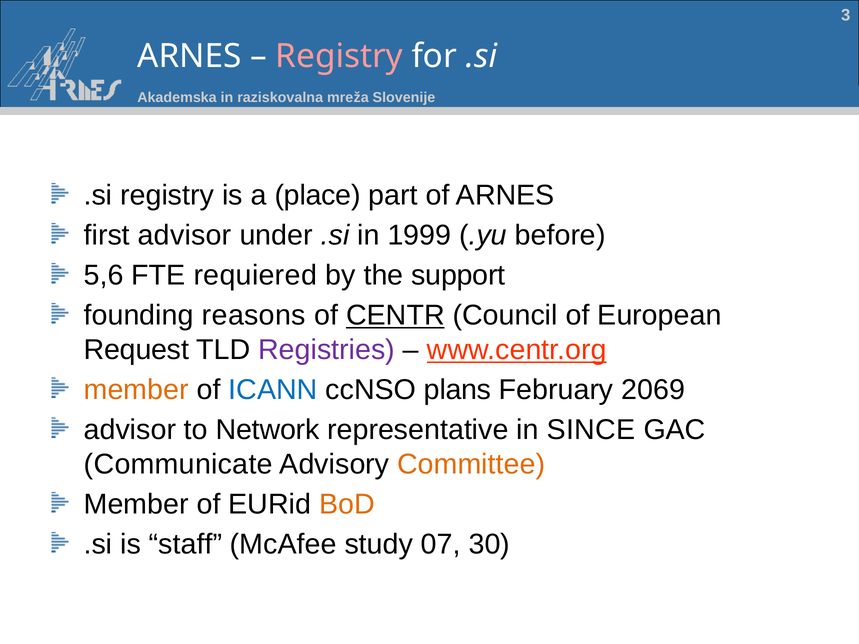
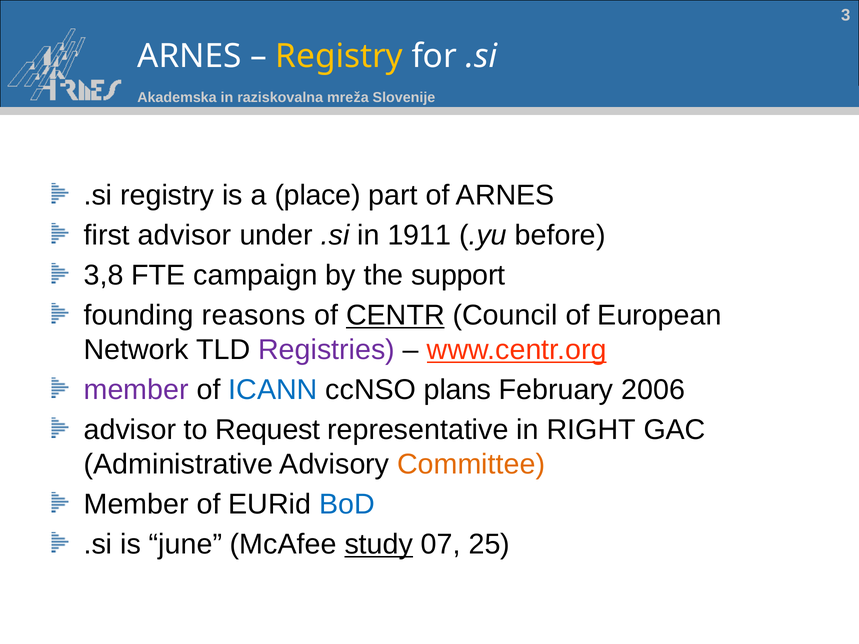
Registry at (339, 56) colour: pink -> yellow
1999: 1999 -> 1911
5,6: 5,6 -> 3,8
requiered: requiered -> campaign
Request: Request -> Network
member at (136, 390) colour: orange -> purple
2069: 2069 -> 2006
Network: Network -> Request
SINCE: SINCE -> RIGHT
Communicate: Communicate -> Administrative
BoD colour: orange -> blue
staff: staff -> june
study underline: none -> present
30: 30 -> 25
